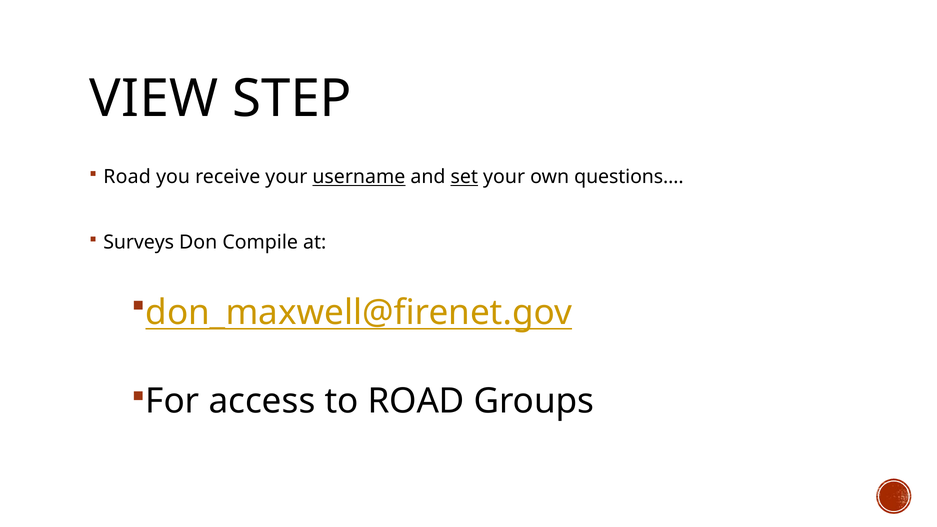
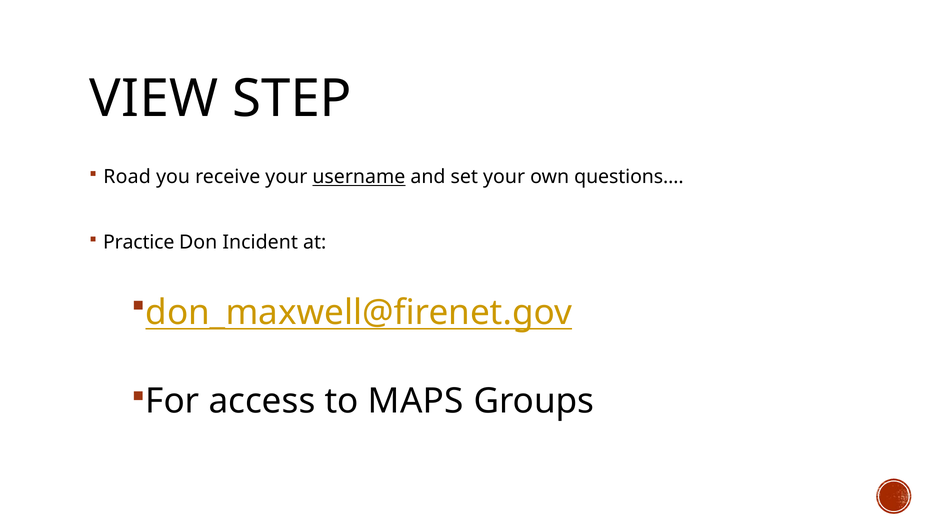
set underline: present -> none
Surveys: Surveys -> Practice
Compile: Compile -> Incident
to ROAD: ROAD -> MAPS
